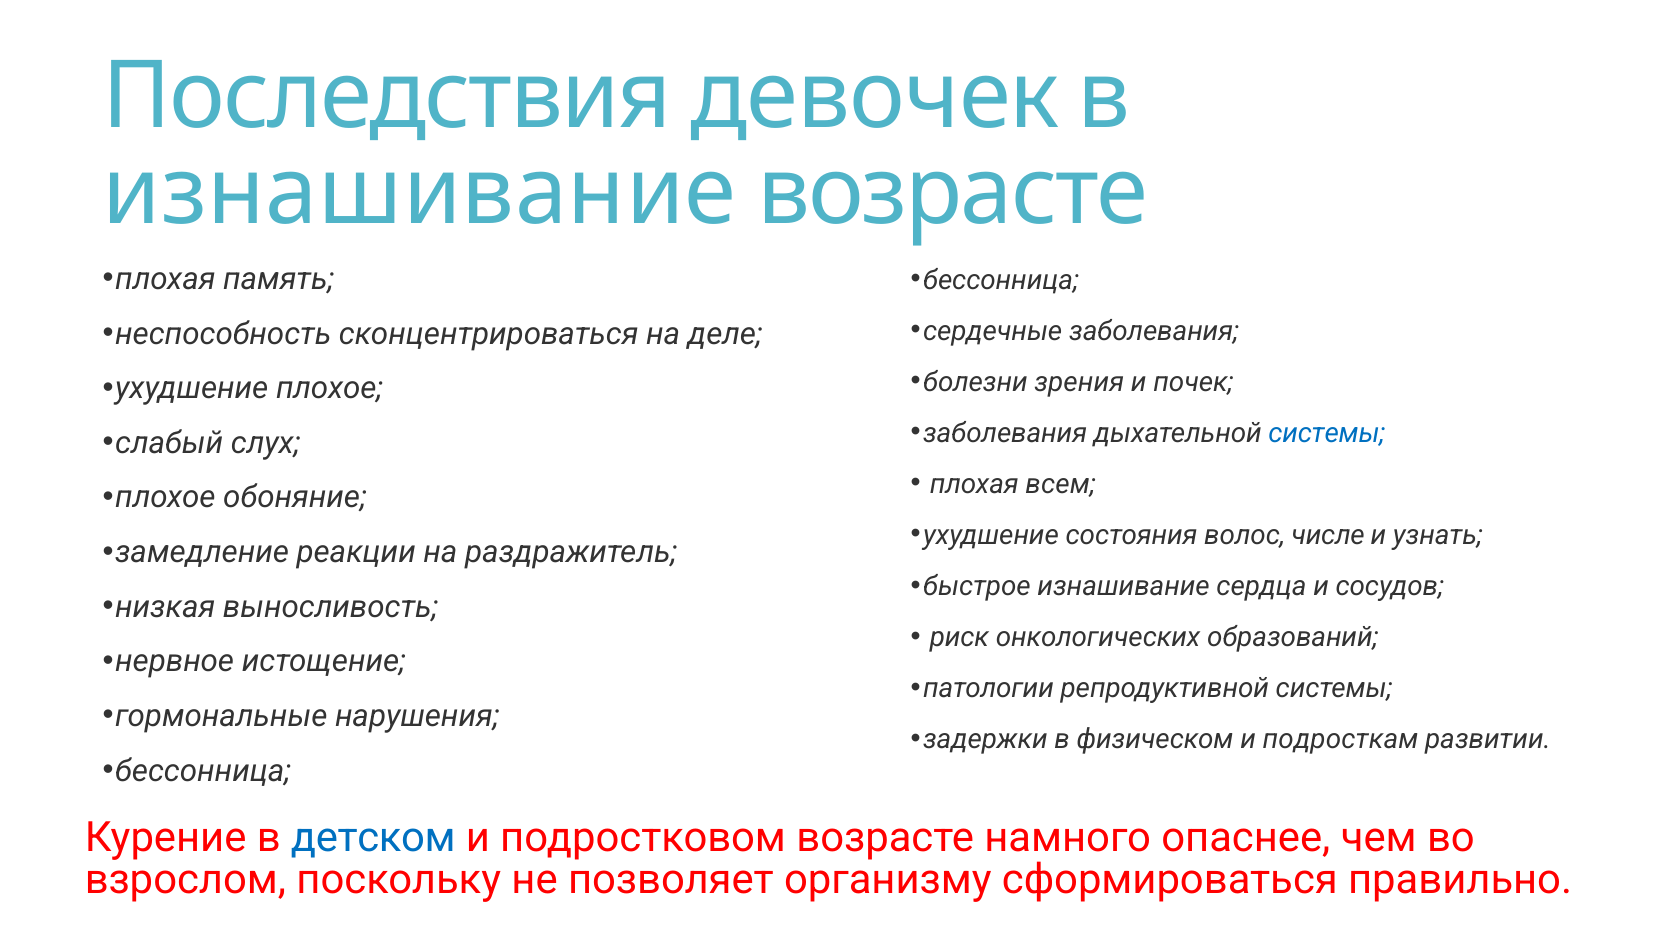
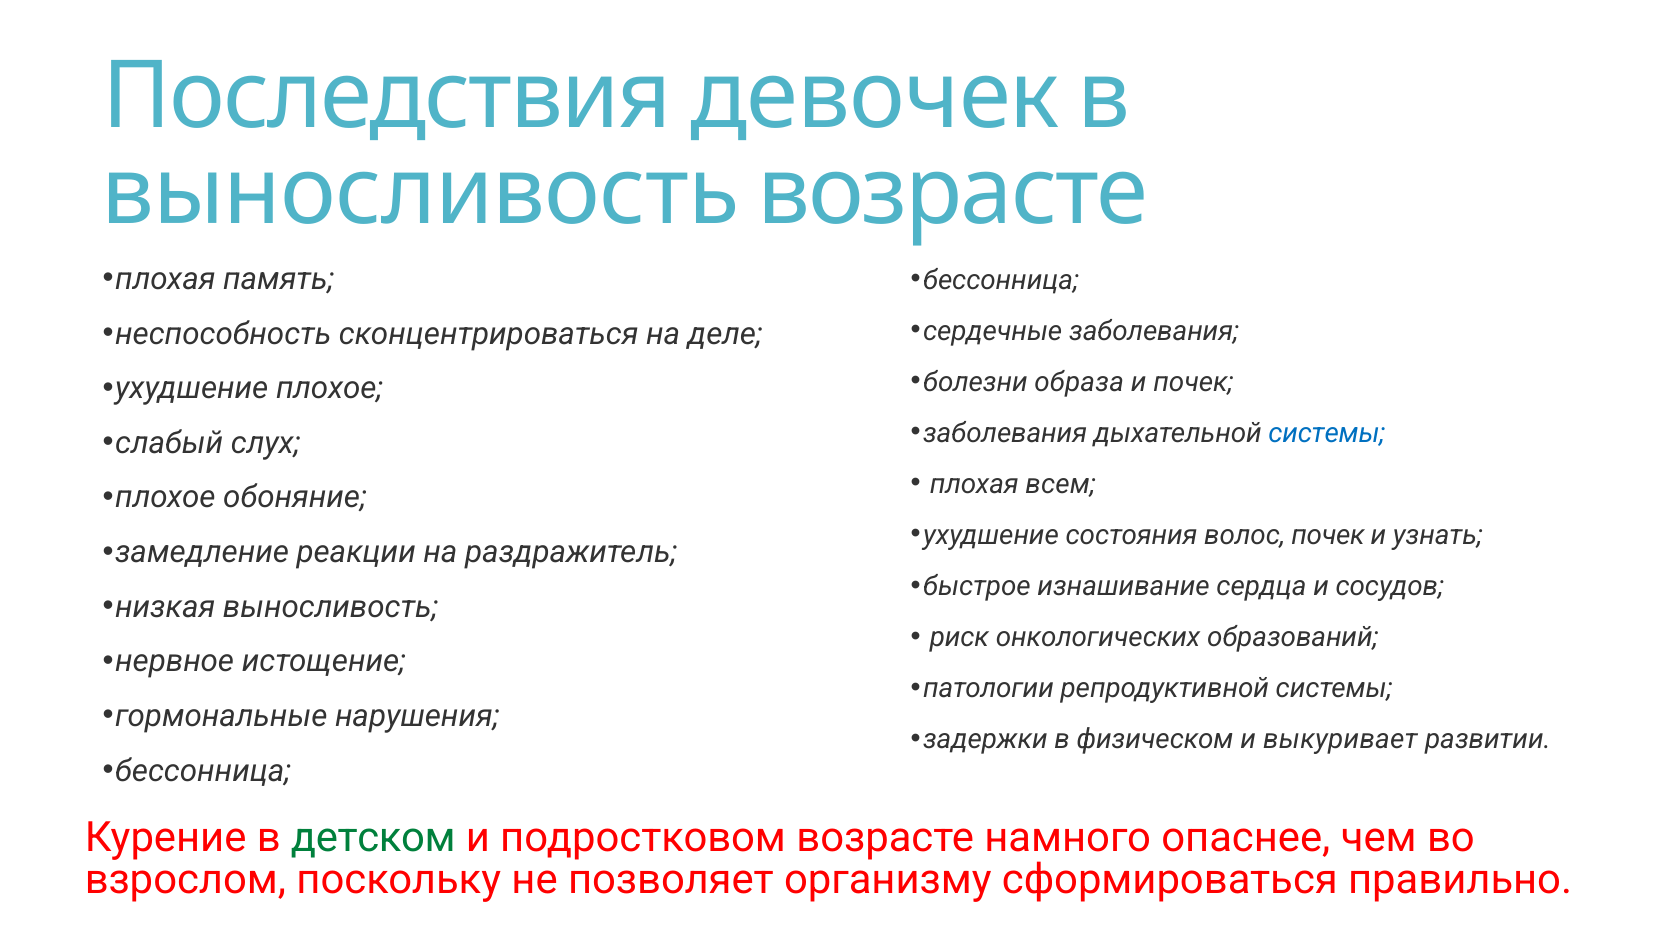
изнашивание at (420, 192): изнашивание -> выносливость
зрения: зрения -> образа
волос числе: числе -> почек
подросткам: подросткам -> выкуривает
детском colour: blue -> green
